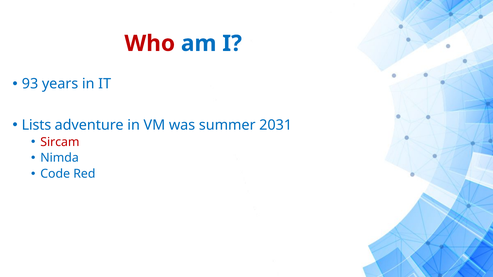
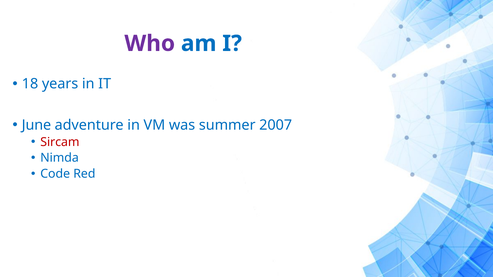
Who colour: red -> purple
93: 93 -> 18
Lists: Lists -> June
2031: 2031 -> 2007
